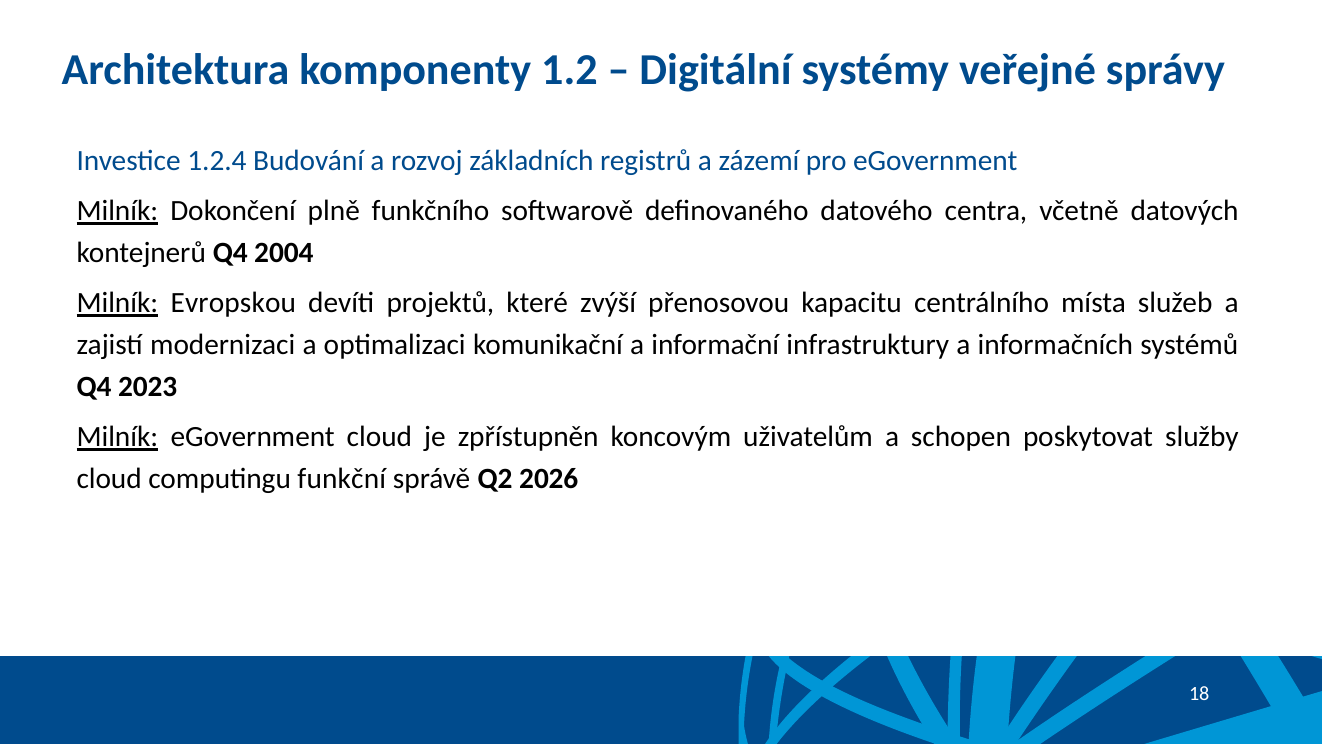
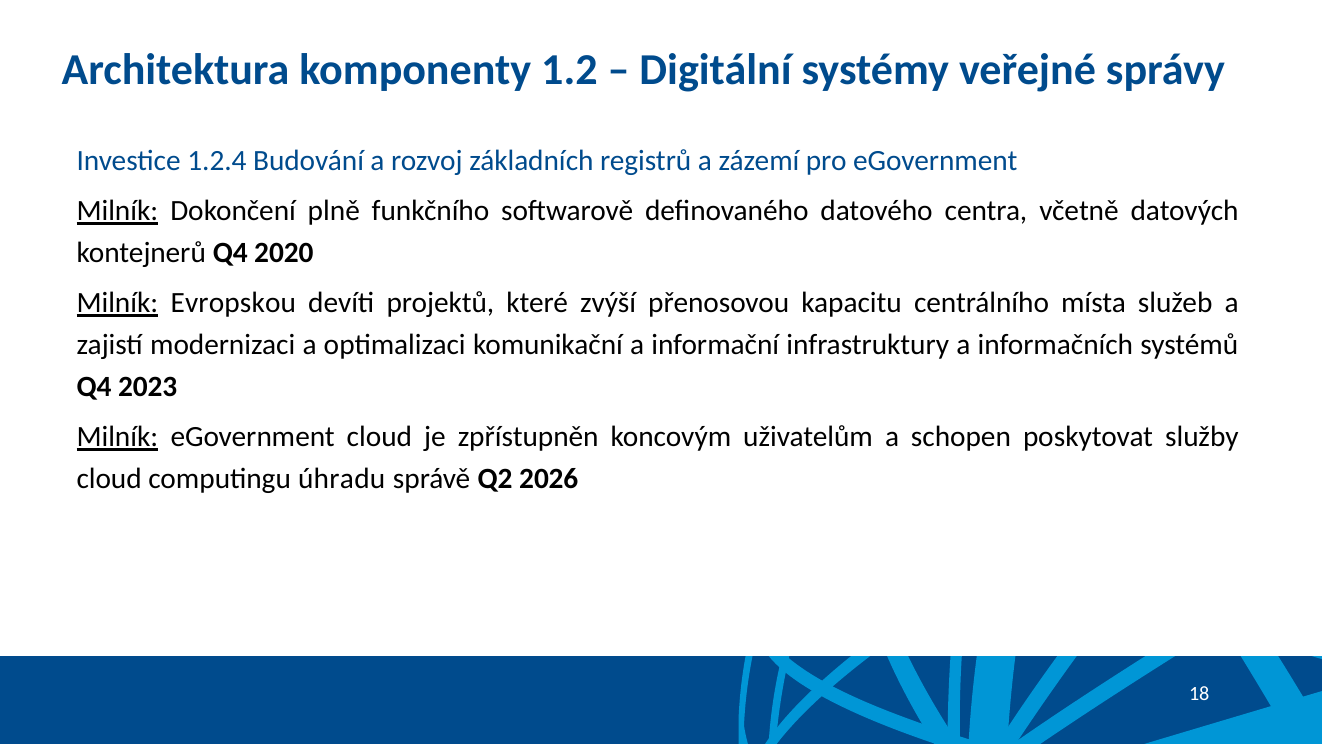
2004: 2004 -> 2020
funkční: funkční -> úhradu
